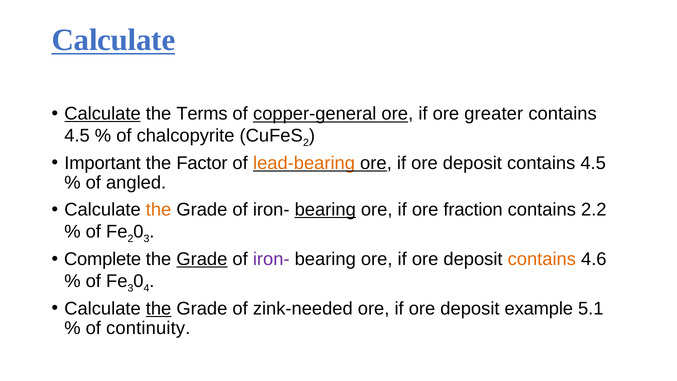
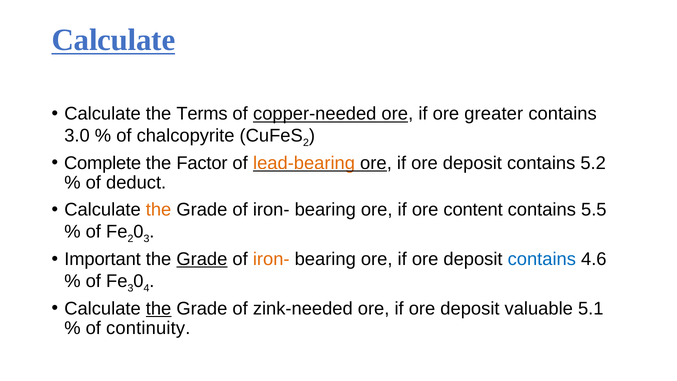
Calculate at (103, 114) underline: present -> none
copper-general: copper-general -> copper-needed
4.5 at (77, 136): 4.5 -> 3.0
Important: Important -> Complete
deposit contains 4.5: 4.5 -> 5.2
angled: angled -> deduct
bearing at (325, 210) underline: present -> none
fraction: fraction -> content
2.2: 2.2 -> 5.5
Complete: Complete -> Important
iron- at (271, 259) colour: purple -> orange
contains at (542, 259) colour: orange -> blue
example: example -> valuable
